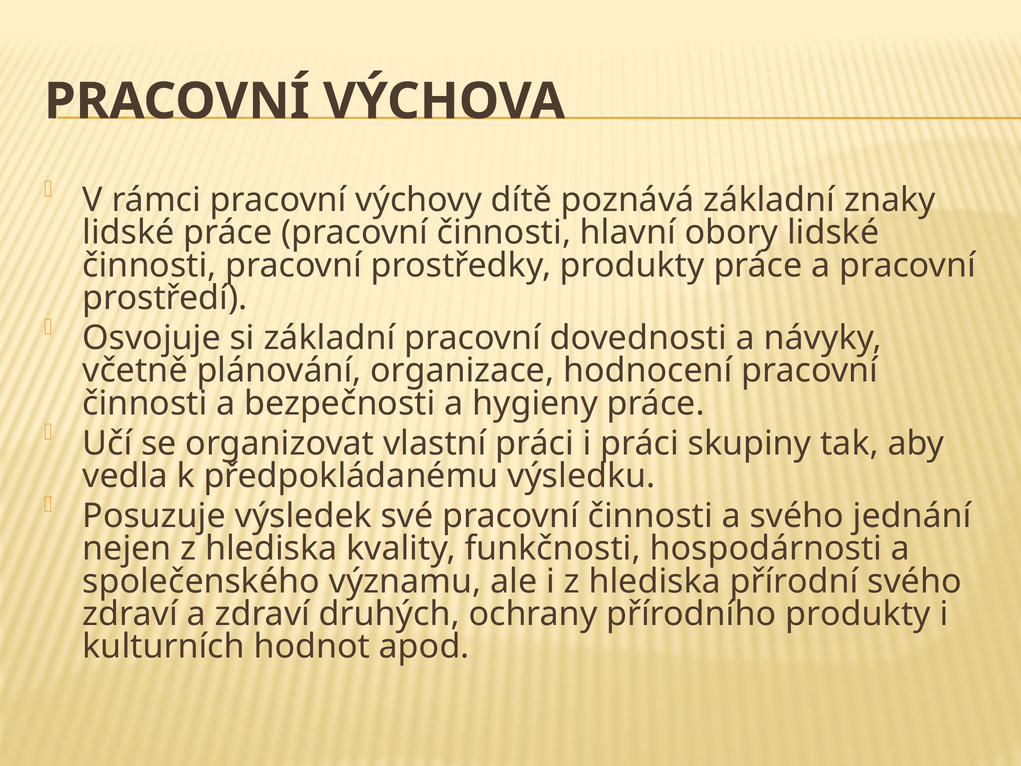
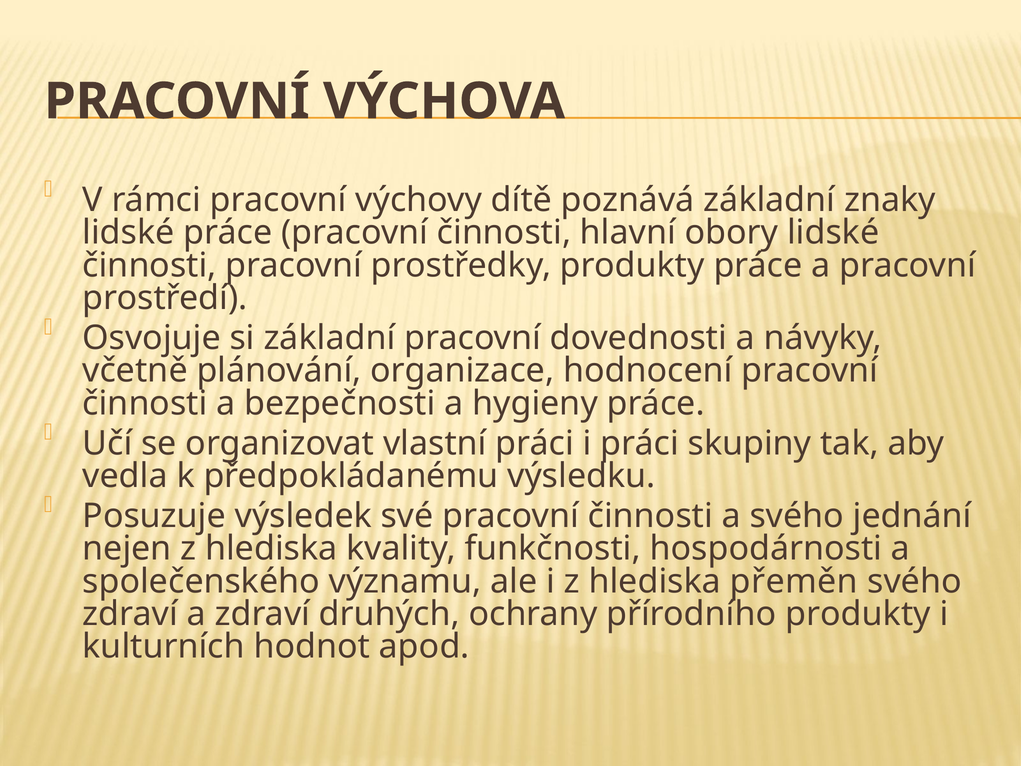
přírodní: přírodní -> přeměn
